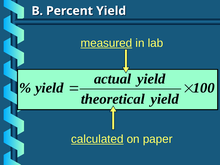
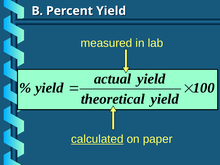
measured underline: present -> none
